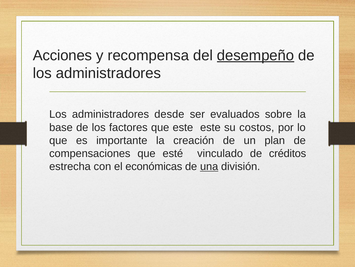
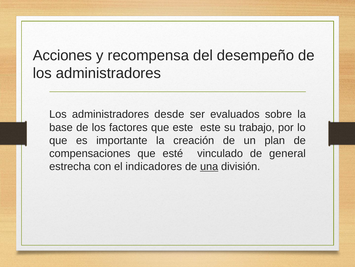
desempeño underline: present -> none
costos: costos -> trabajo
créditos: créditos -> general
económicas: económicas -> indicadores
